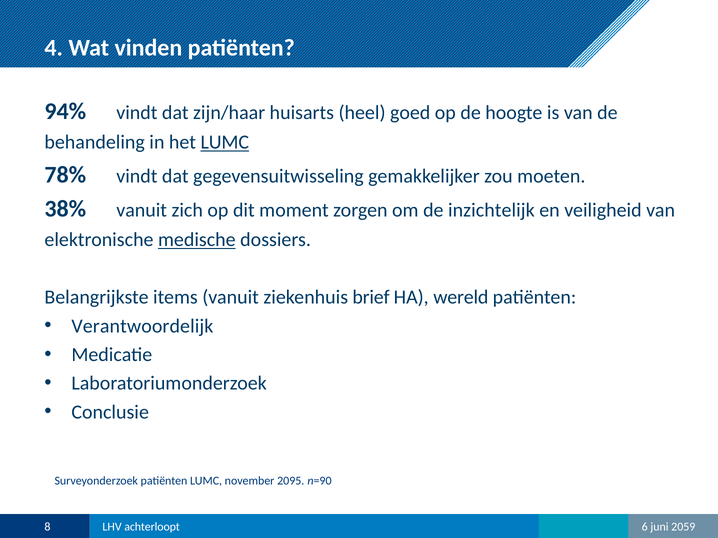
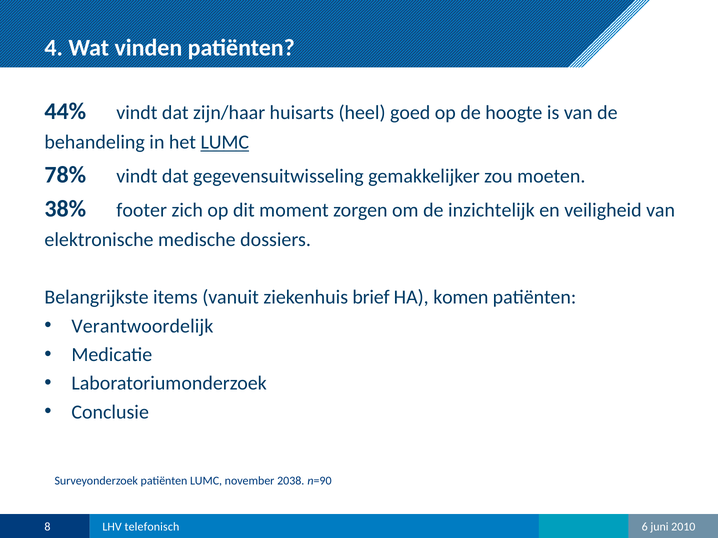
94%: 94% -> 44%
38% vanuit: vanuit -> footer
medische underline: present -> none
wereld: wereld -> komen
2095: 2095 -> 2038
achterloopt: achterloopt -> telefonisch
2059: 2059 -> 2010
